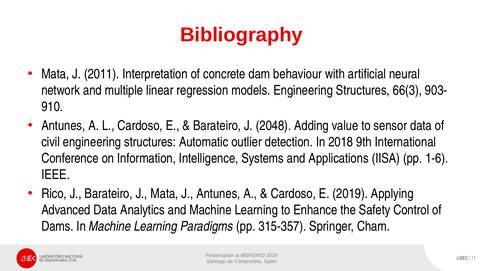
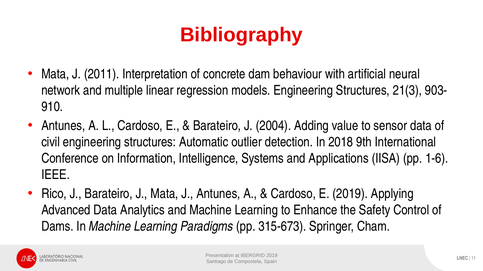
66(3: 66(3 -> 21(3
2048: 2048 -> 2004
315-357: 315-357 -> 315-673
